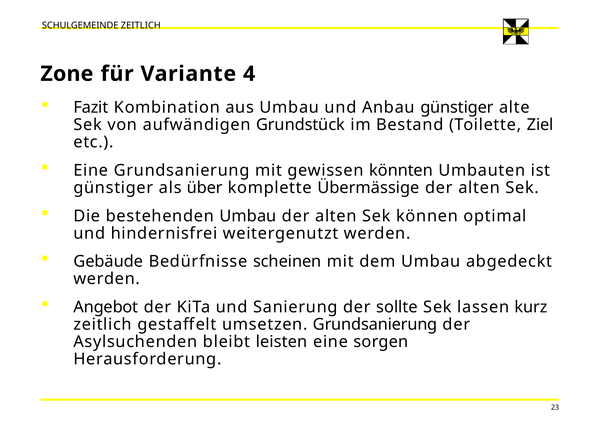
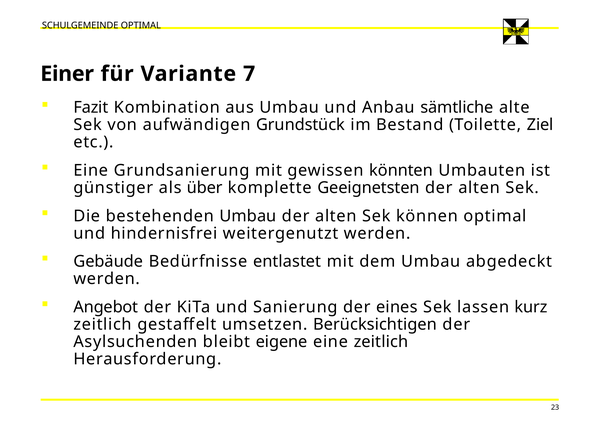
SCHULGEMEINDE ZEITLICH: ZEITLICH -> OPTIMAL
Zone: Zone -> Einer
4: 4 -> 7
Anbau günstiger: günstiger -> sämtliche
Übermässige: Übermässige -> Geeignetsten
scheinen: scheinen -> entlastet
sollte: sollte -> eines
umsetzen Grundsanierung: Grundsanierung -> Berücksichtigen
leisten: leisten -> eigene
eine sorgen: sorgen -> zeitlich
